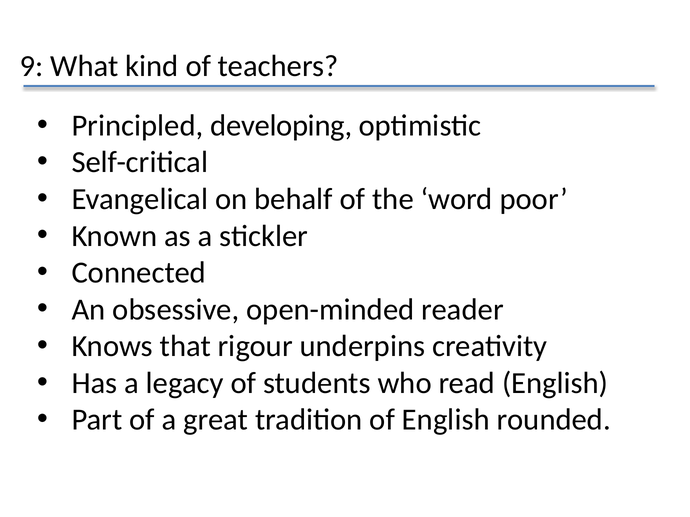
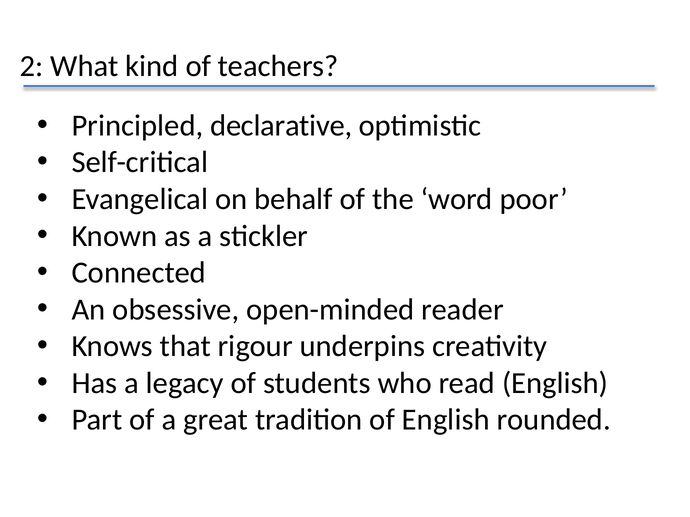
9: 9 -> 2
developing: developing -> declarative
